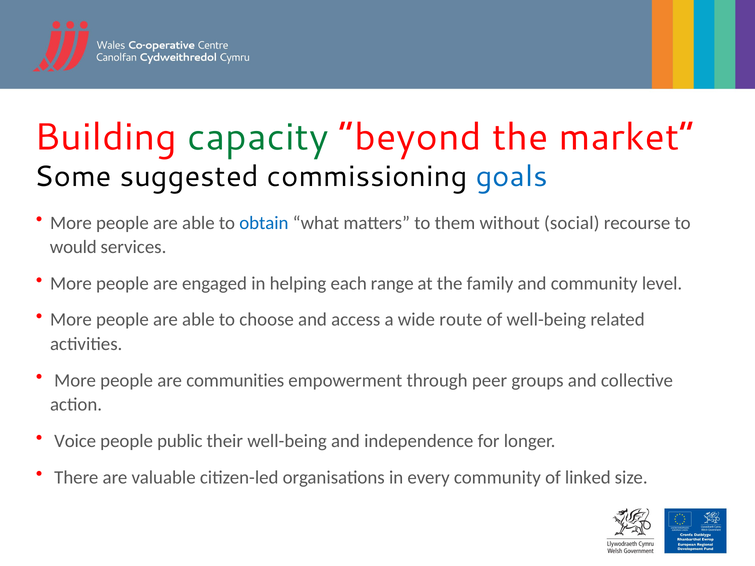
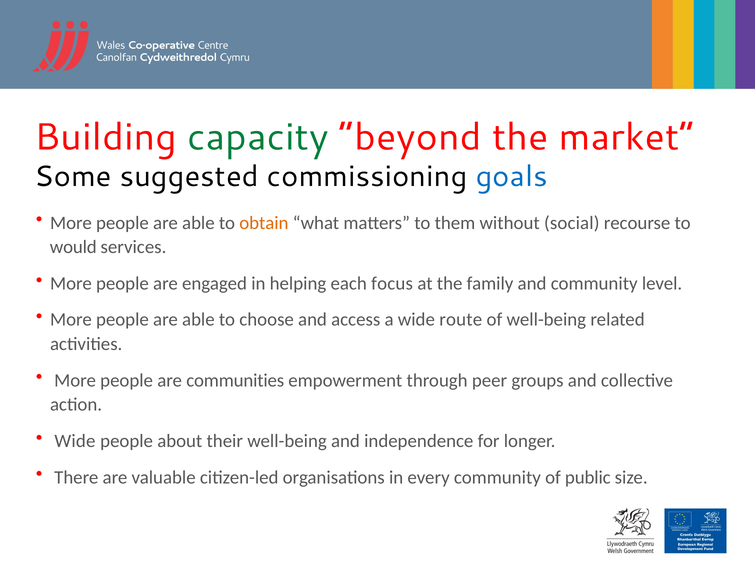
obtain colour: blue -> orange
range: range -> focus
Voice at (75, 441): Voice -> Wide
public: public -> about
linked: linked -> public
